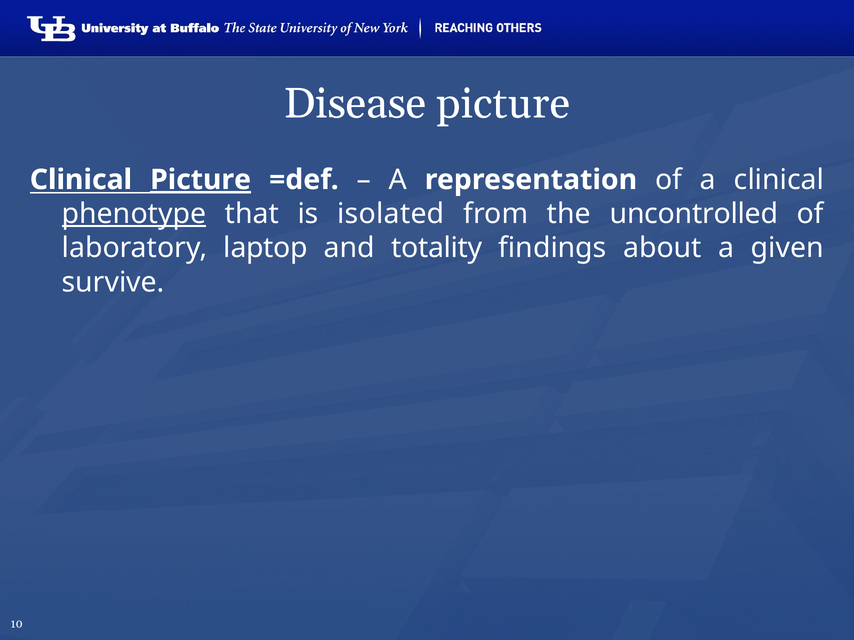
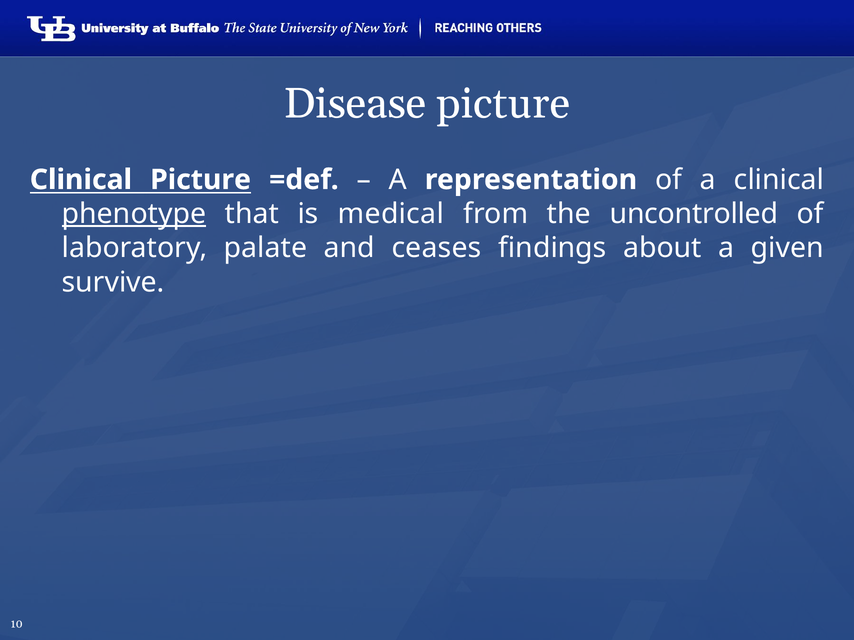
Picture at (201, 180) underline: present -> none
isolated: isolated -> medical
laptop: laptop -> palate
totality: totality -> ceases
